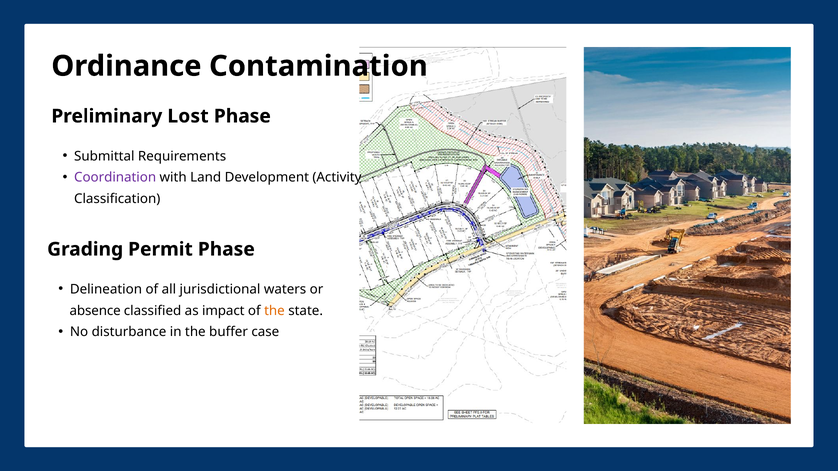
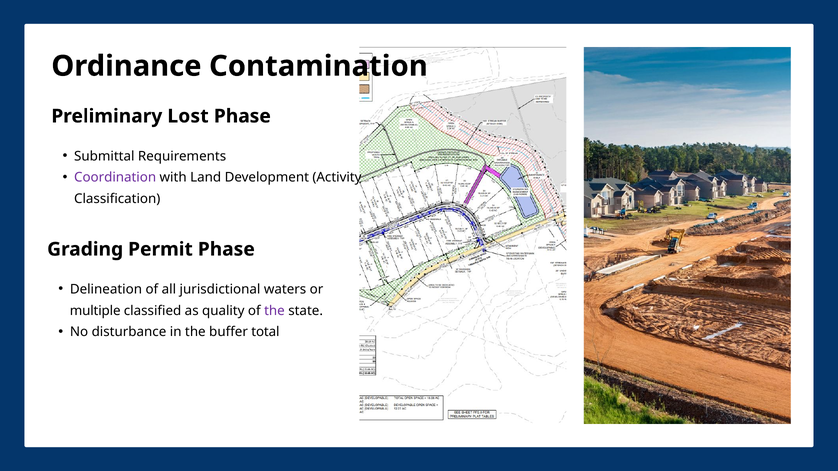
absence: absence -> multiple
impact: impact -> quality
the at (274, 311) colour: orange -> purple
case: case -> total
